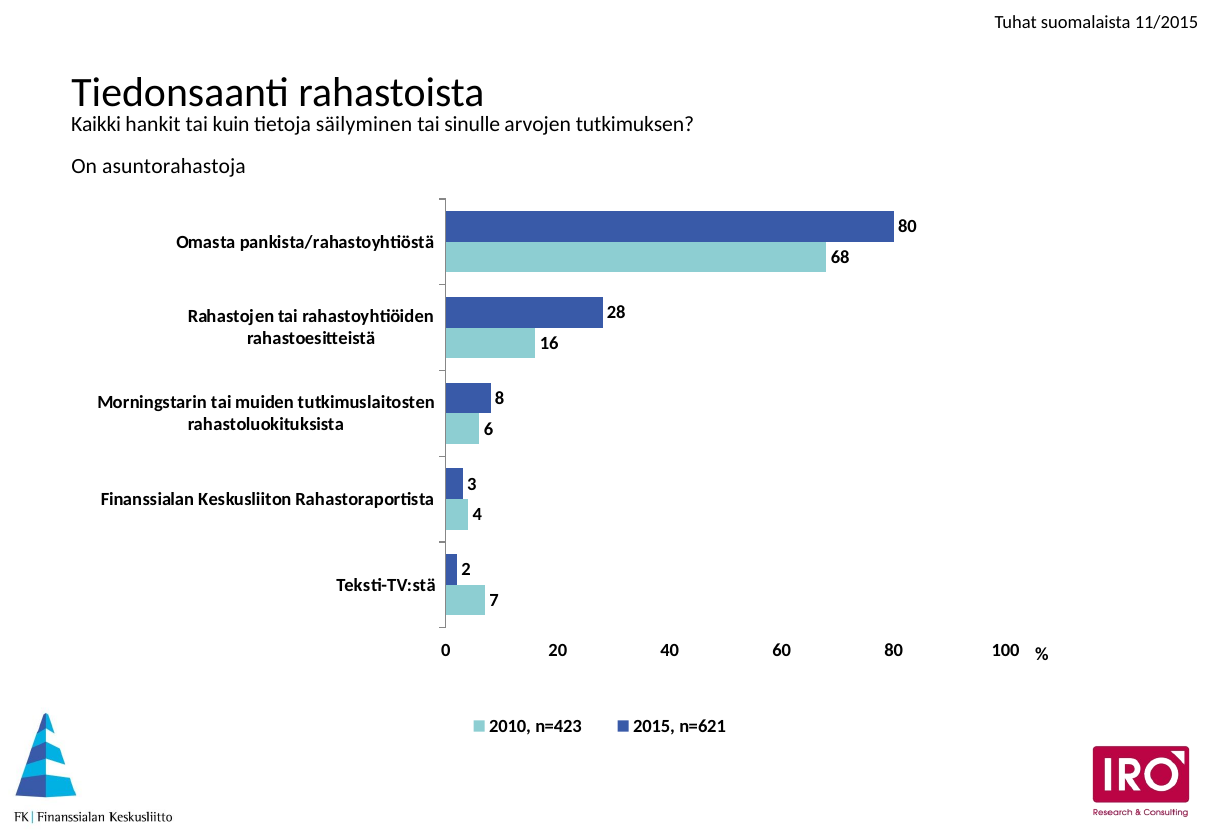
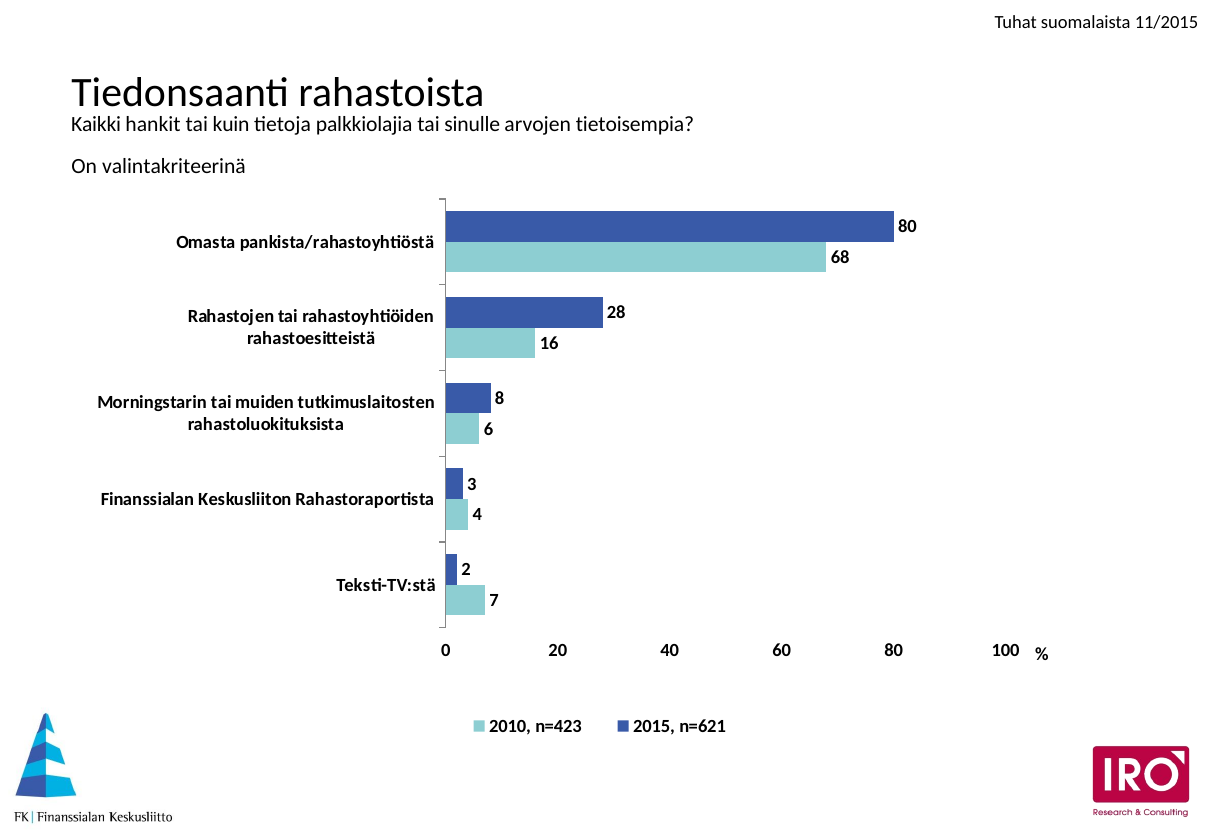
säilyminen: säilyminen -> palkkiolajia
tutkimuksen: tutkimuksen -> tietoisempia
asuntorahastoja: asuntorahastoja -> valintakriteerinä
